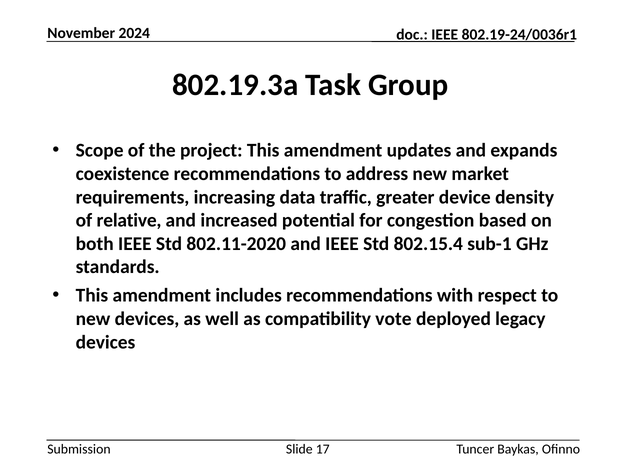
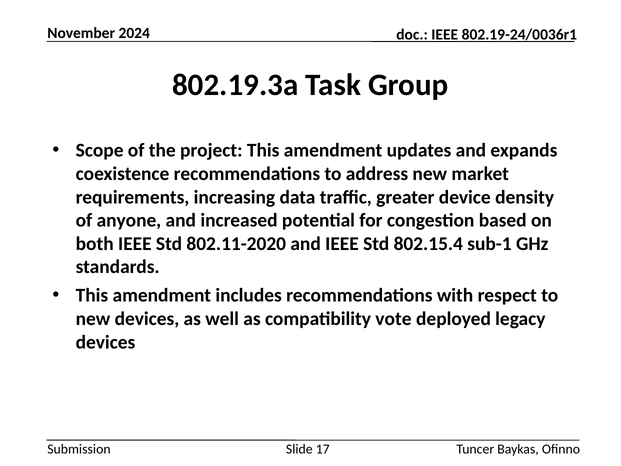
relative: relative -> anyone
